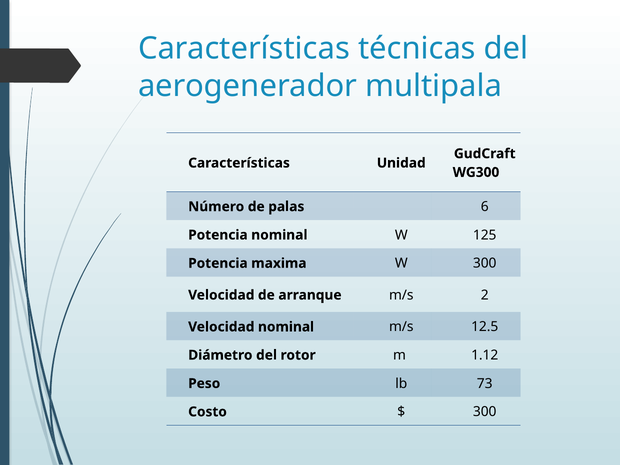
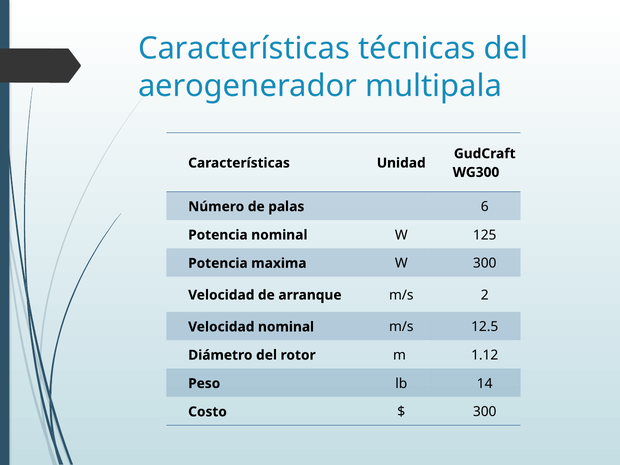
73: 73 -> 14
